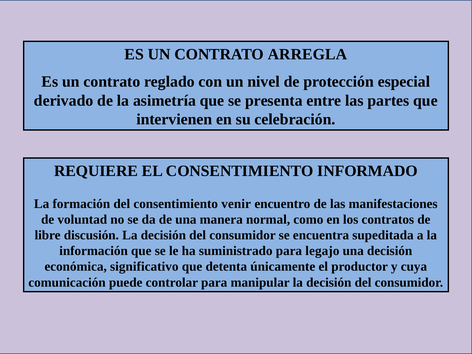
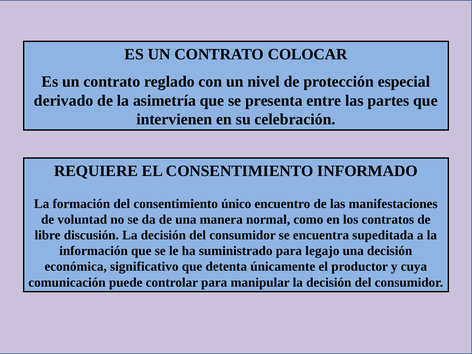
ARREGLA: ARREGLA -> COLOCAR
venir: venir -> único
